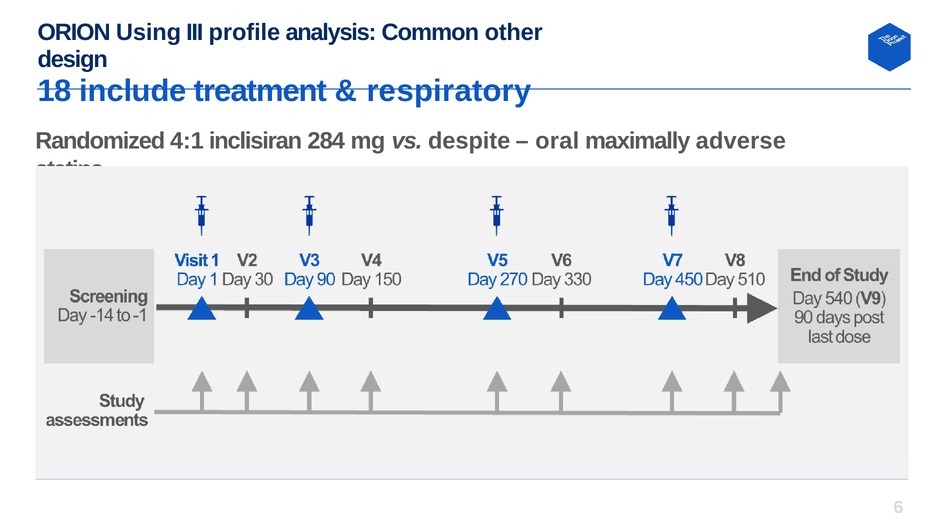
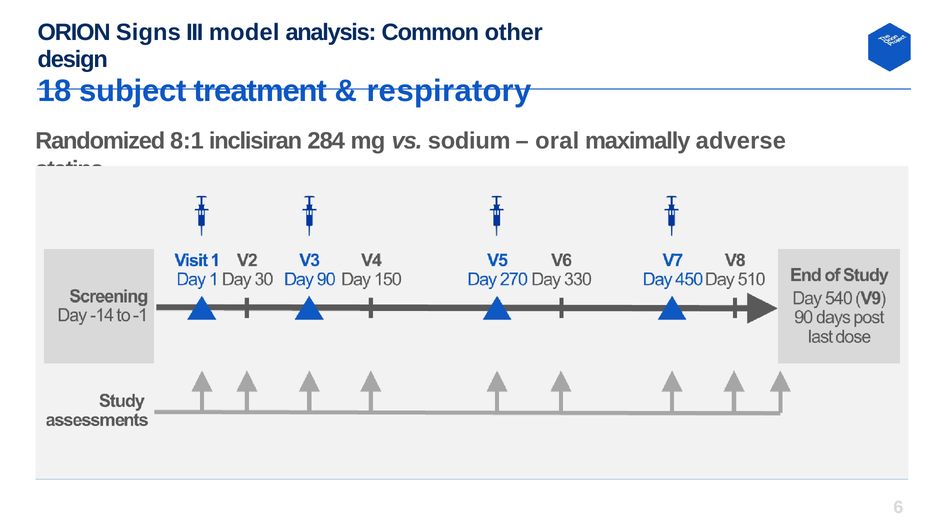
Using: Using -> Signs
profile: profile -> model
include: include -> subject
4:1: 4:1 -> 8:1
despite: despite -> sodium
